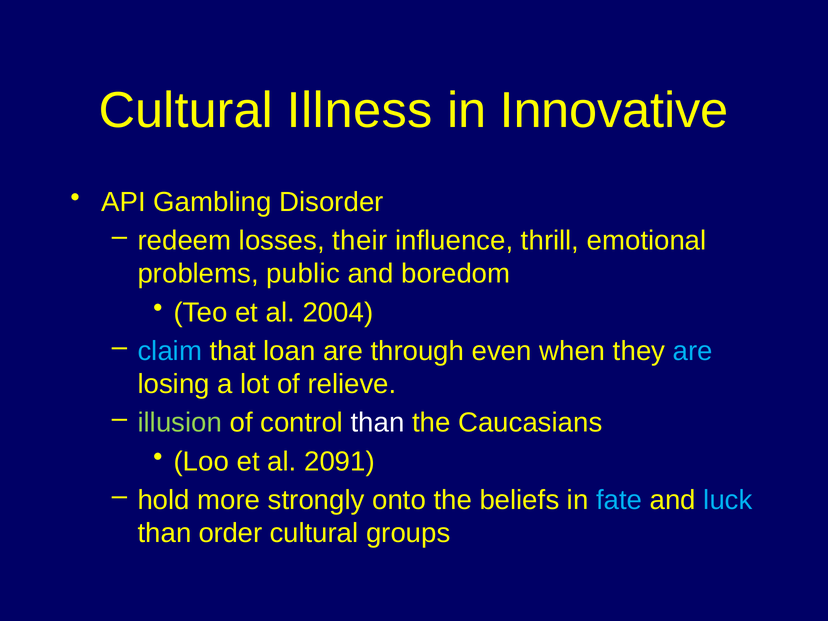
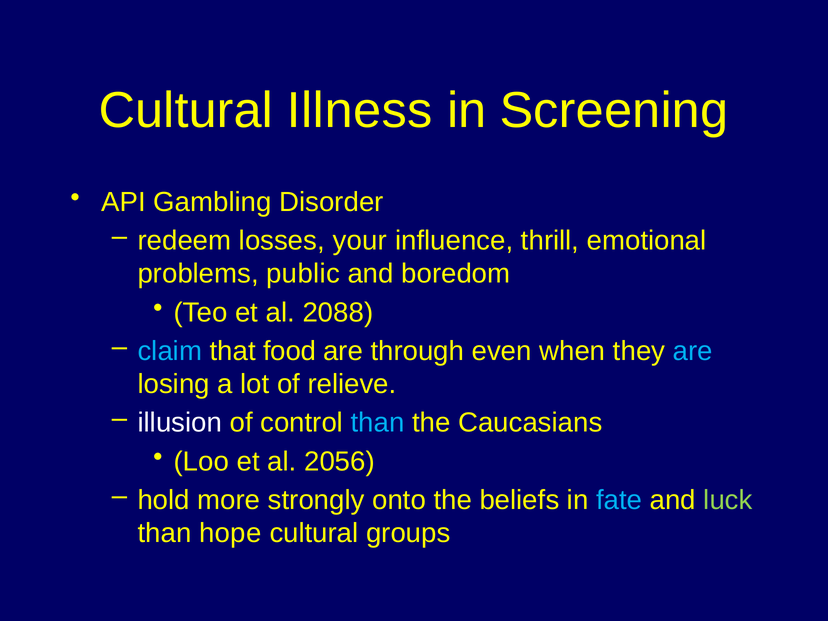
Innovative: Innovative -> Screening
their: their -> your
2004: 2004 -> 2088
loan: loan -> food
illusion colour: light green -> white
than at (378, 423) colour: white -> light blue
2091: 2091 -> 2056
luck colour: light blue -> light green
order: order -> hope
